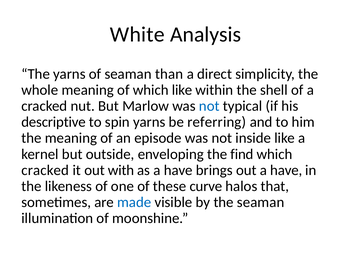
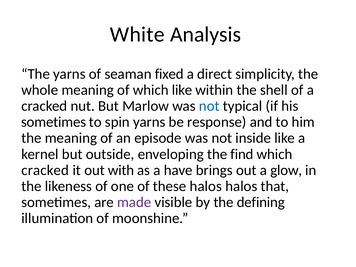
than: than -> fixed
descriptive at (54, 122): descriptive -> sometimes
referring: referring -> response
out a have: have -> glow
these curve: curve -> halos
made colour: blue -> purple
the seaman: seaman -> defining
